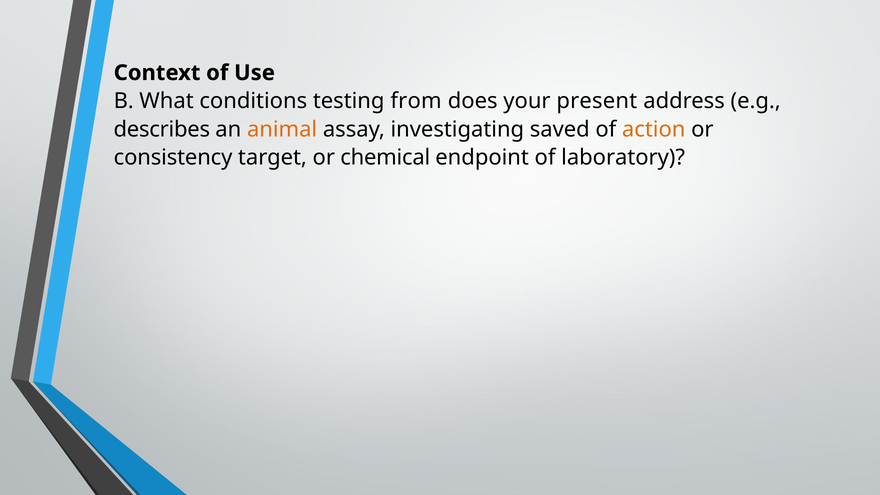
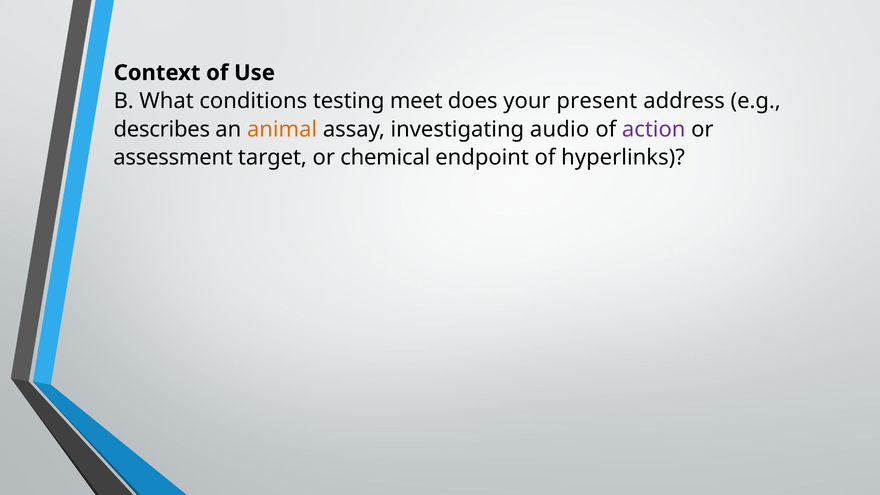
from: from -> meet
saved: saved -> audio
action colour: orange -> purple
consistency: consistency -> assessment
laboratory: laboratory -> hyperlinks
